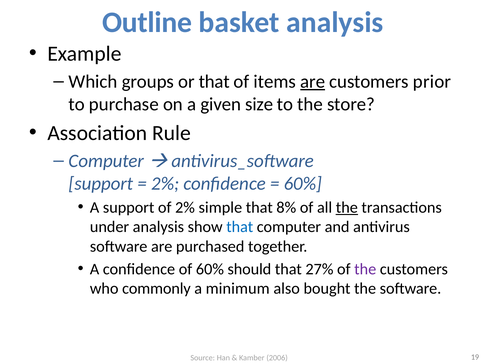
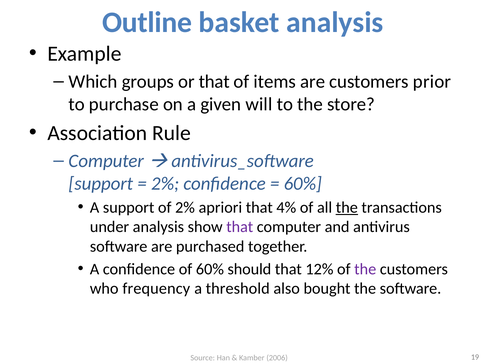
are at (313, 82) underline: present -> none
size: size -> will
simple: simple -> apriori
8%: 8% -> 4%
that at (240, 227) colour: blue -> purple
27%: 27% -> 12%
commonly: commonly -> frequency
minimum: minimum -> threshold
